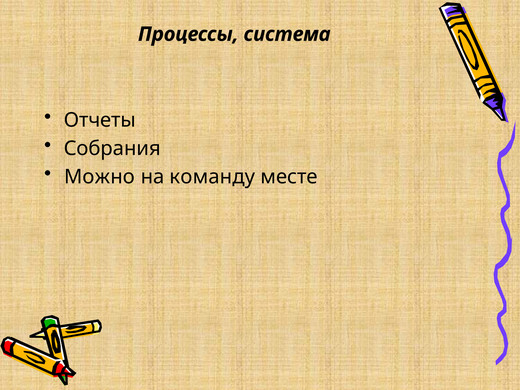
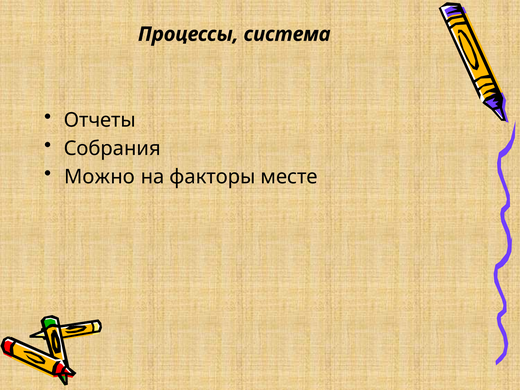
команду: команду -> факторы
